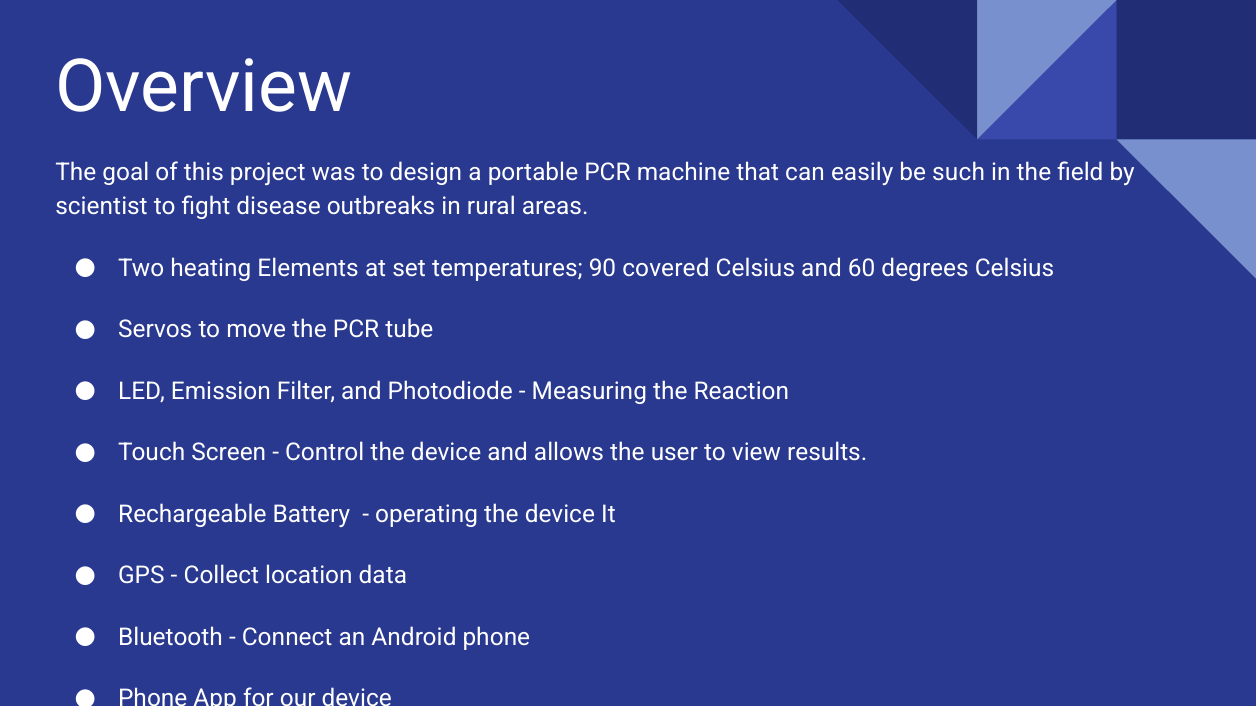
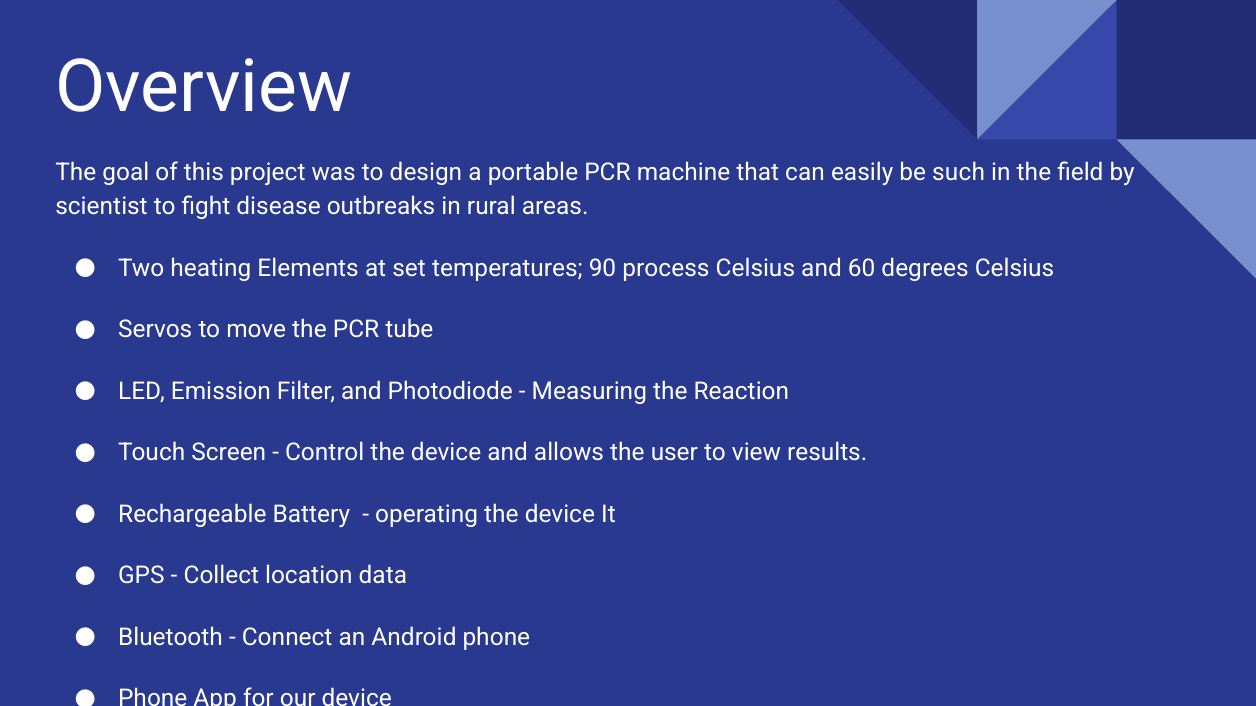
covered: covered -> process
